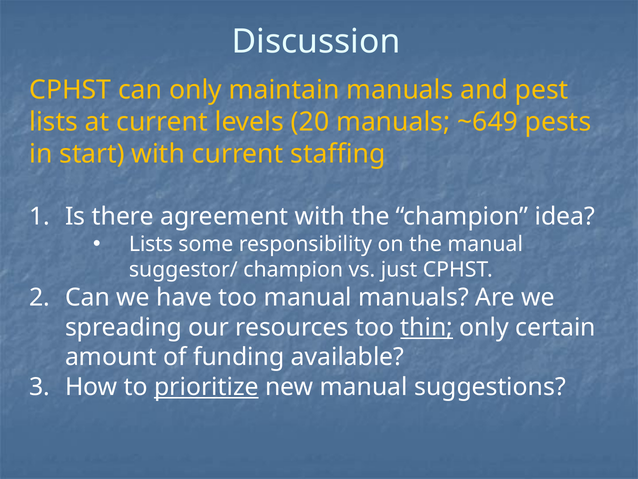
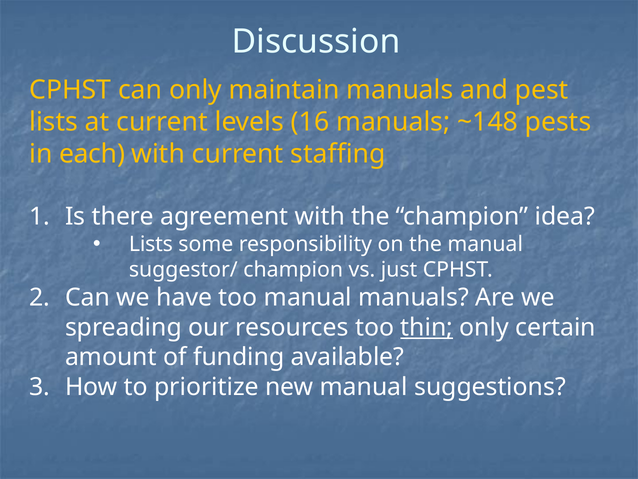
20: 20 -> 16
~649: ~649 -> ~148
start: start -> each
prioritize underline: present -> none
